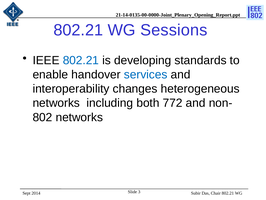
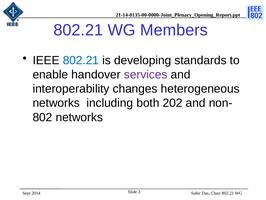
Sessions: Sessions -> Members
services colour: blue -> purple
772: 772 -> 202
